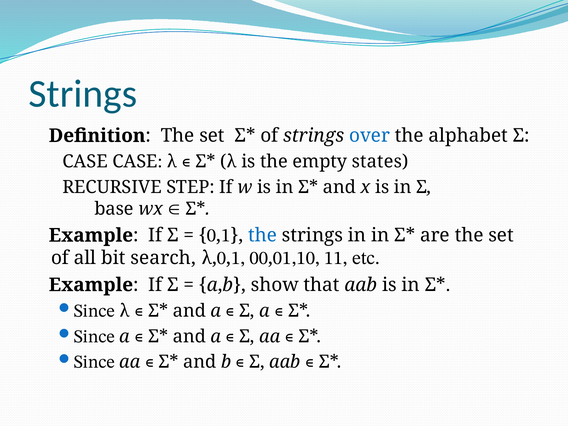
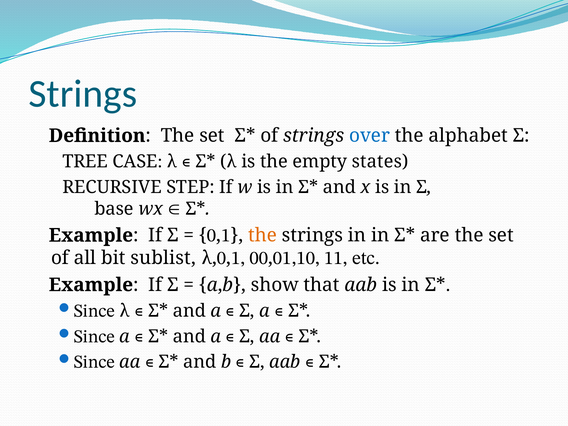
CASE at (85, 162): CASE -> TREE
the at (263, 235) colour: blue -> orange
search: search -> sublist
